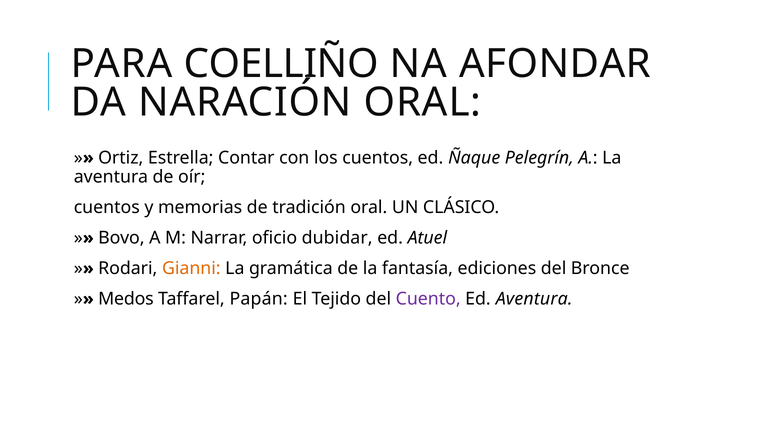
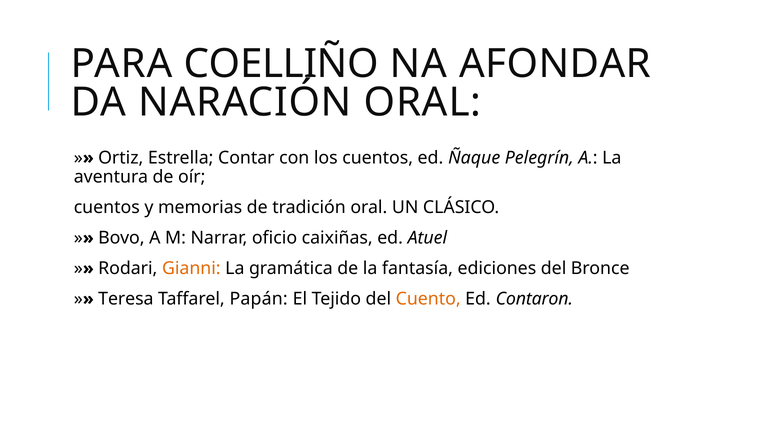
dubidar: dubidar -> caixiñas
Medos: Medos -> Teresa
Cuento colour: purple -> orange
Ed Aventura: Aventura -> Contaron
